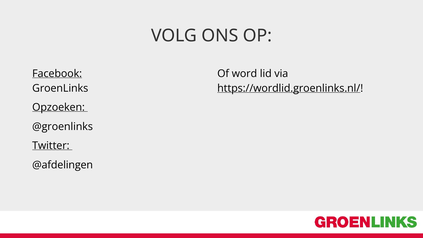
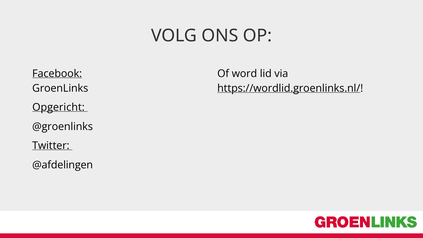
Opzoeken: Opzoeken -> Opgericht
